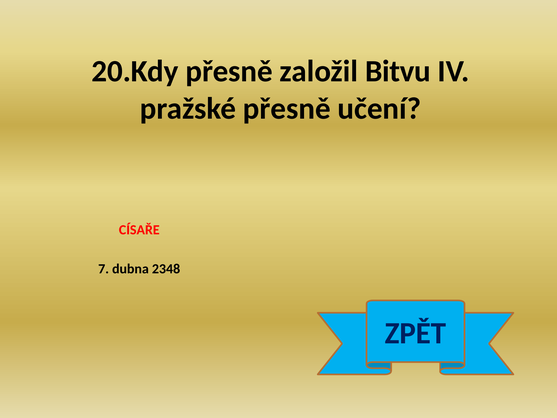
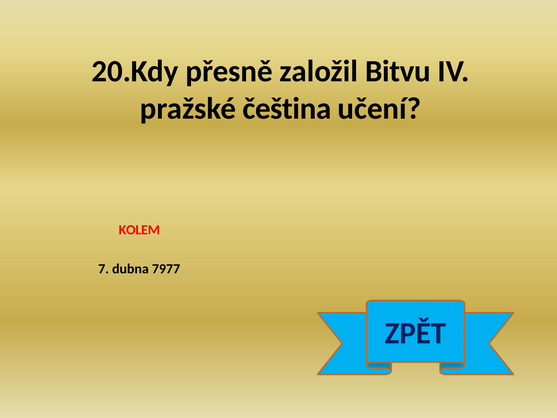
pražské přesně: přesně -> čeština
CÍSAŘE: CÍSAŘE -> KOLEM
2348: 2348 -> 7977
